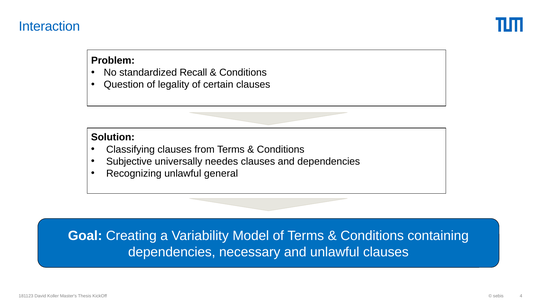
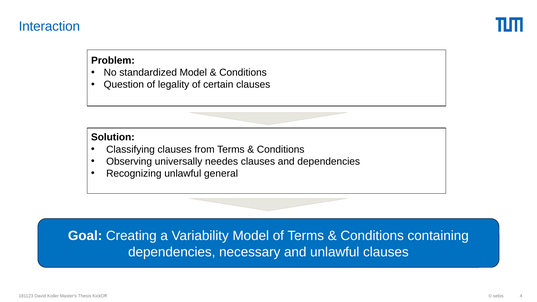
standardized Recall: Recall -> Model
Subjective: Subjective -> Observing
